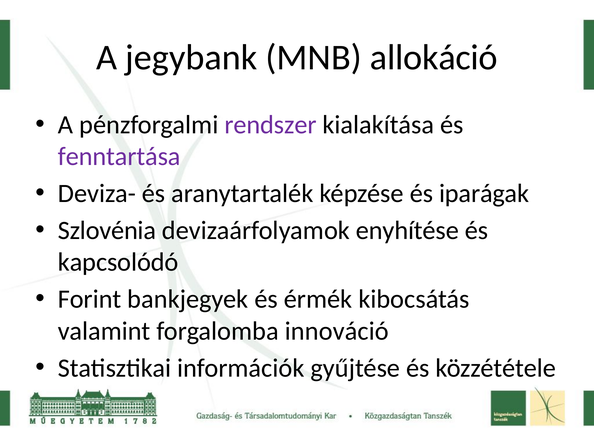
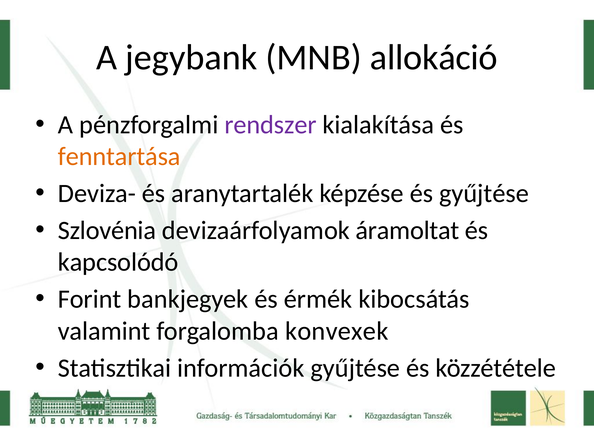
fenntartása colour: purple -> orange
és iparágak: iparágak -> gyűjtése
enyhítése: enyhítése -> áramoltat
innováció: innováció -> konvexek
